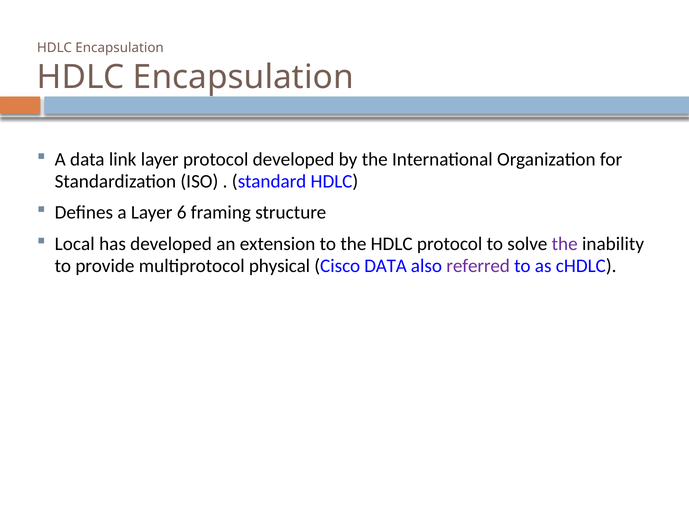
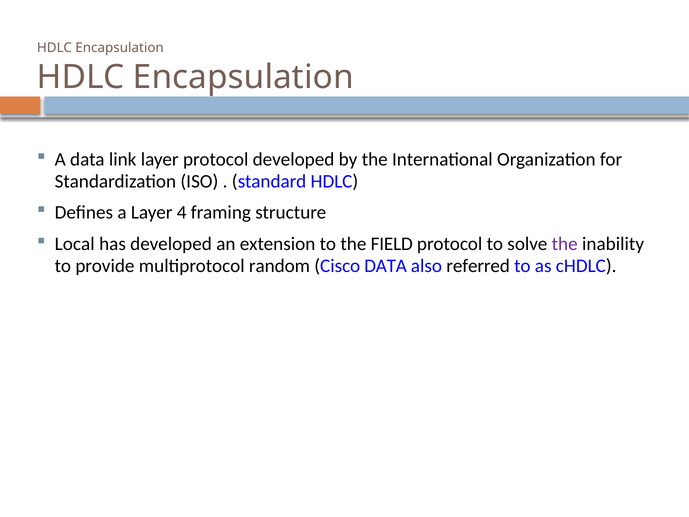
6: 6 -> 4
the HDLC: HDLC -> FIELD
physical: physical -> random
referred colour: purple -> black
